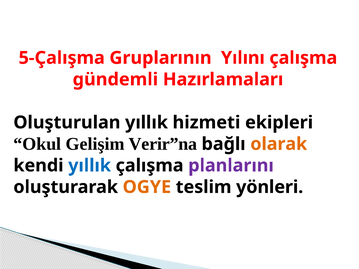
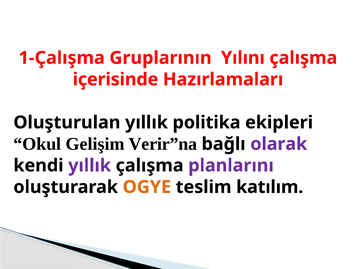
5-Çalışma: 5-Çalışma -> 1-Çalışma
gündemli: gündemli -> içerisinde
hizmeti: hizmeti -> politika
olarak colour: orange -> purple
yıllık at (90, 166) colour: blue -> purple
yönleri: yönleri -> katılım
